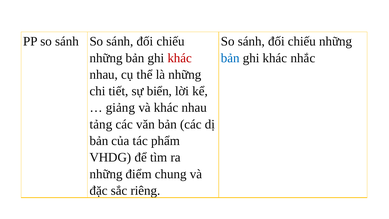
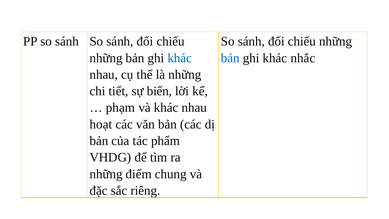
khác at (180, 58) colour: red -> blue
giảng: giảng -> phạm
tảng: tảng -> hoạt
